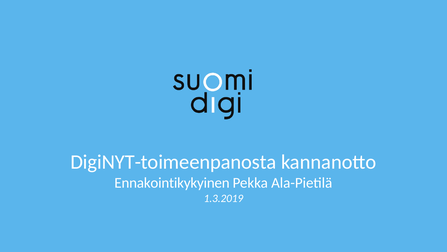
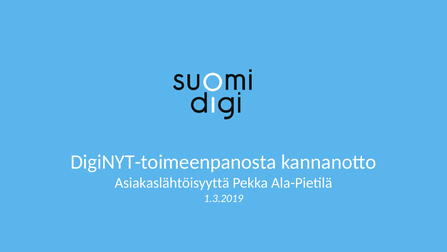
Ennakointikykyinen: Ennakointikykyinen -> Asiakaslähtöisyyttä
